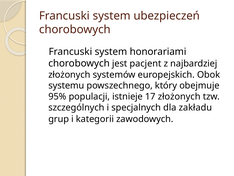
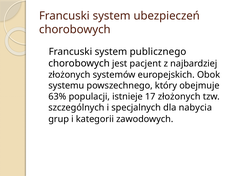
honorariami: honorariami -> publicznego
95%: 95% -> 63%
zakładu: zakładu -> nabycia
